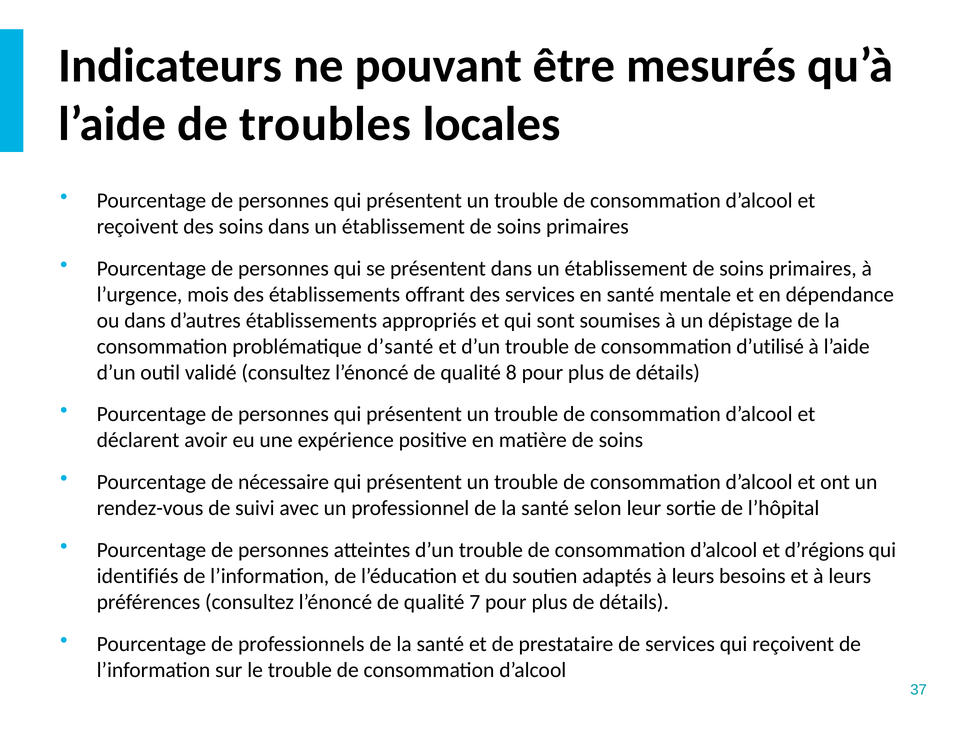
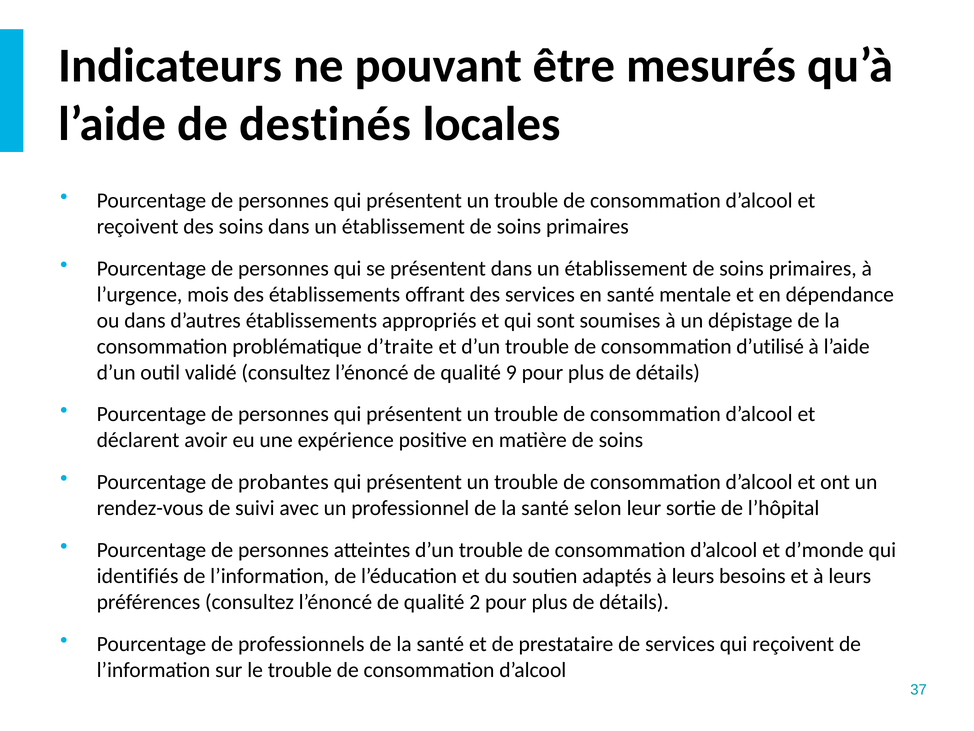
troubles: troubles -> destinés
d’santé: d’santé -> d’traite
8: 8 -> 9
nécessaire: nécessaire -> probantes
d’régions: d’régions -> d’monde
7: 7 -> 2
